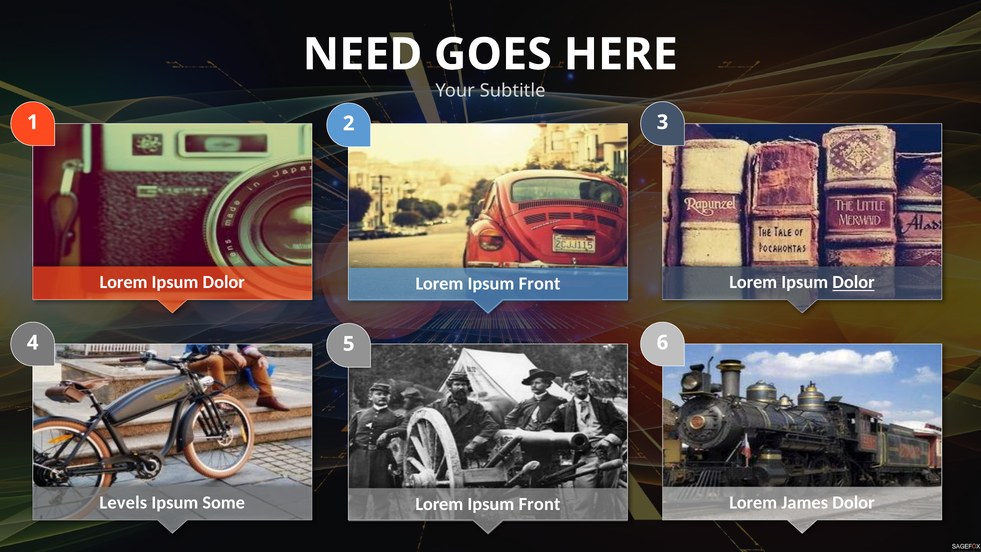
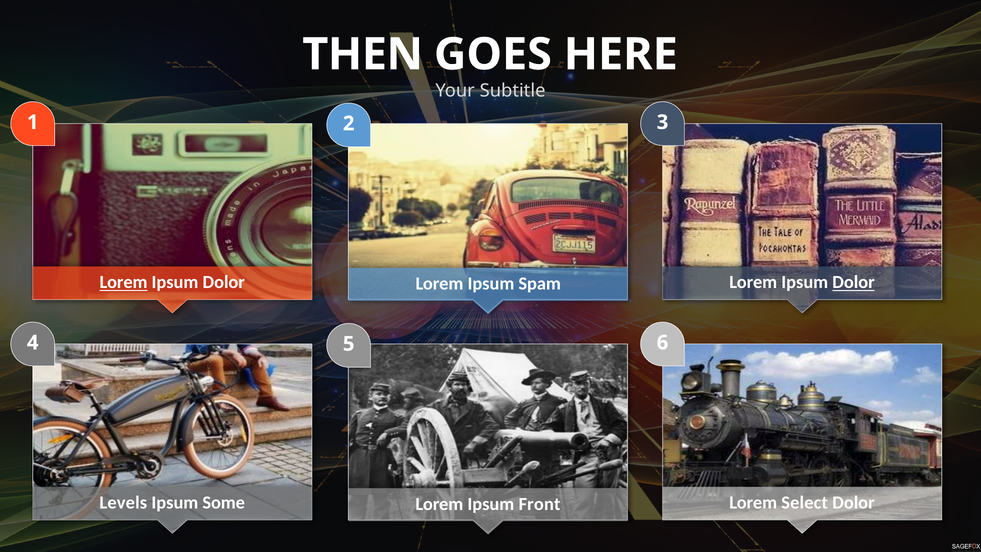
NEED: NEED -> THEN
Lorem at (124, 282) underline: none -> present
Front at (540, 284): Front -> Spam
James: James -> Select
